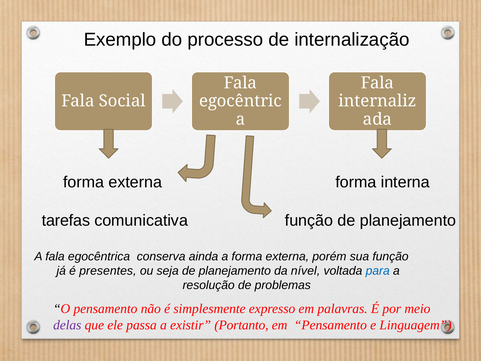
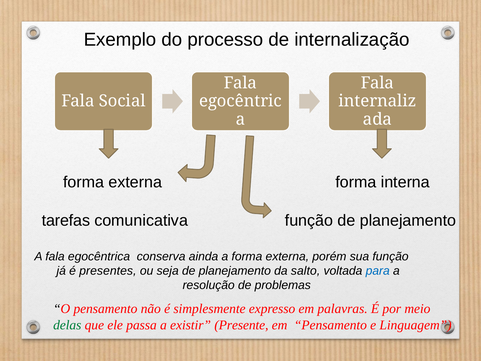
nível: nível -> salto
delas colour: purple -> green
Portanto: Portanto -> Presente
